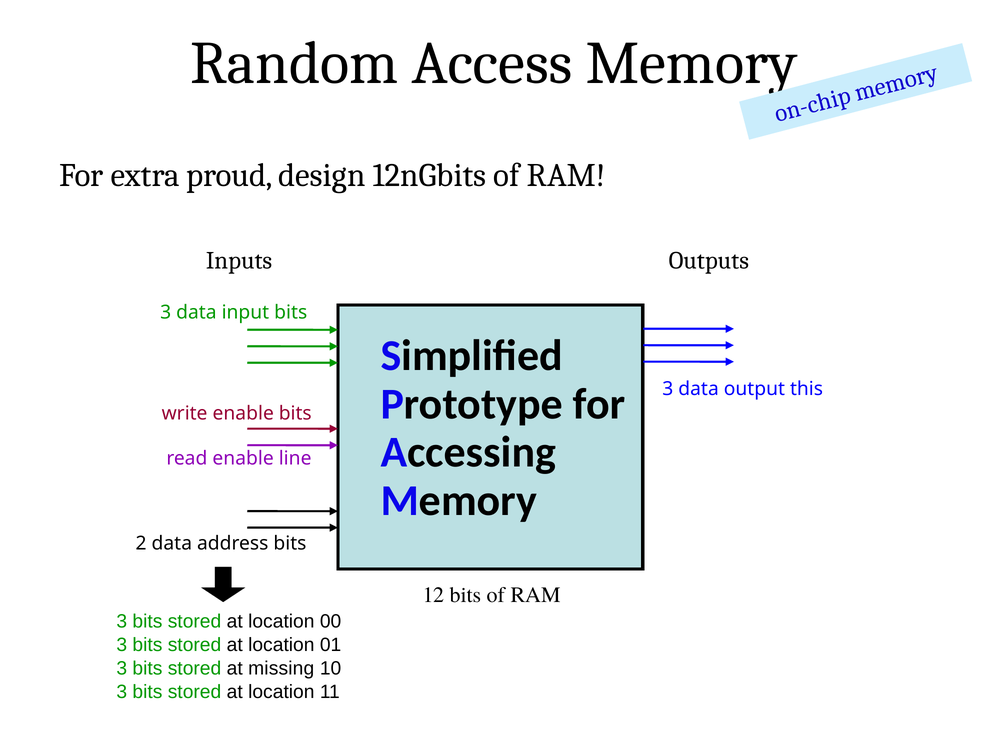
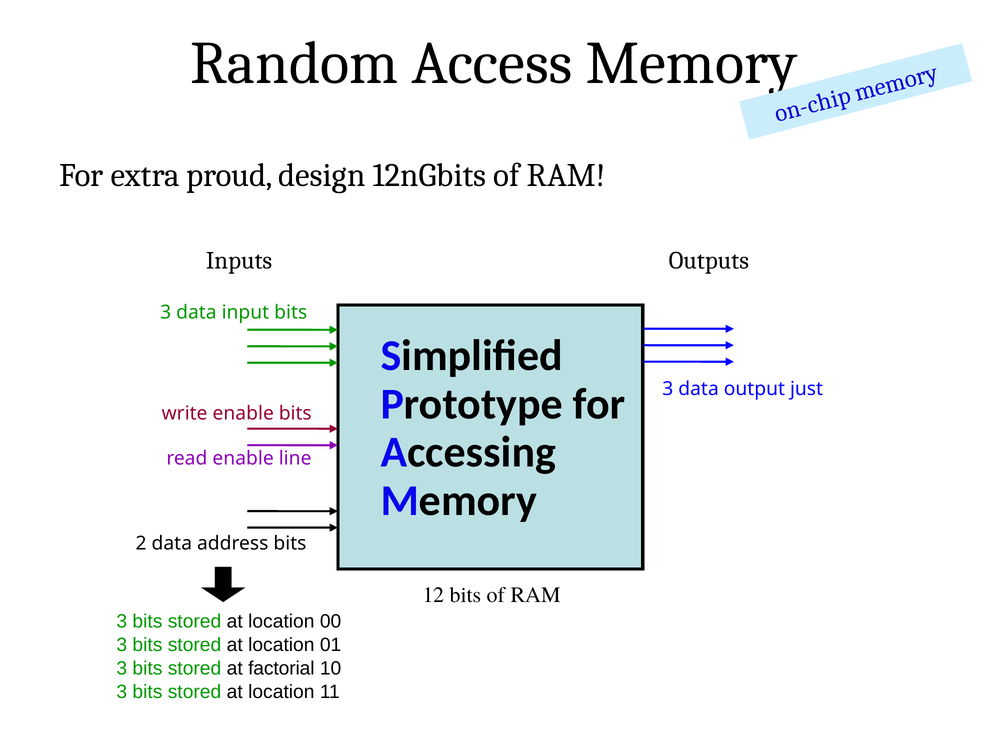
this: this -> just
missing: missing -> factorial
